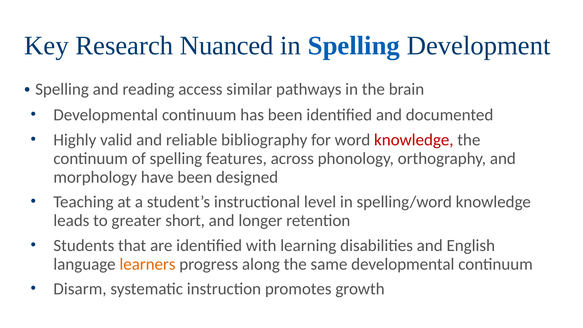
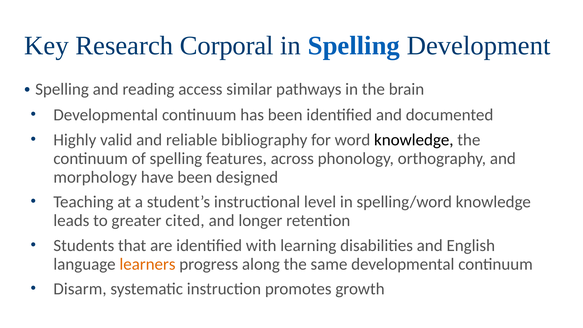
Nuanced: Nuanced -> Corporal
knowledge at (414, 140) colour: red -> black
short: short -> cited
